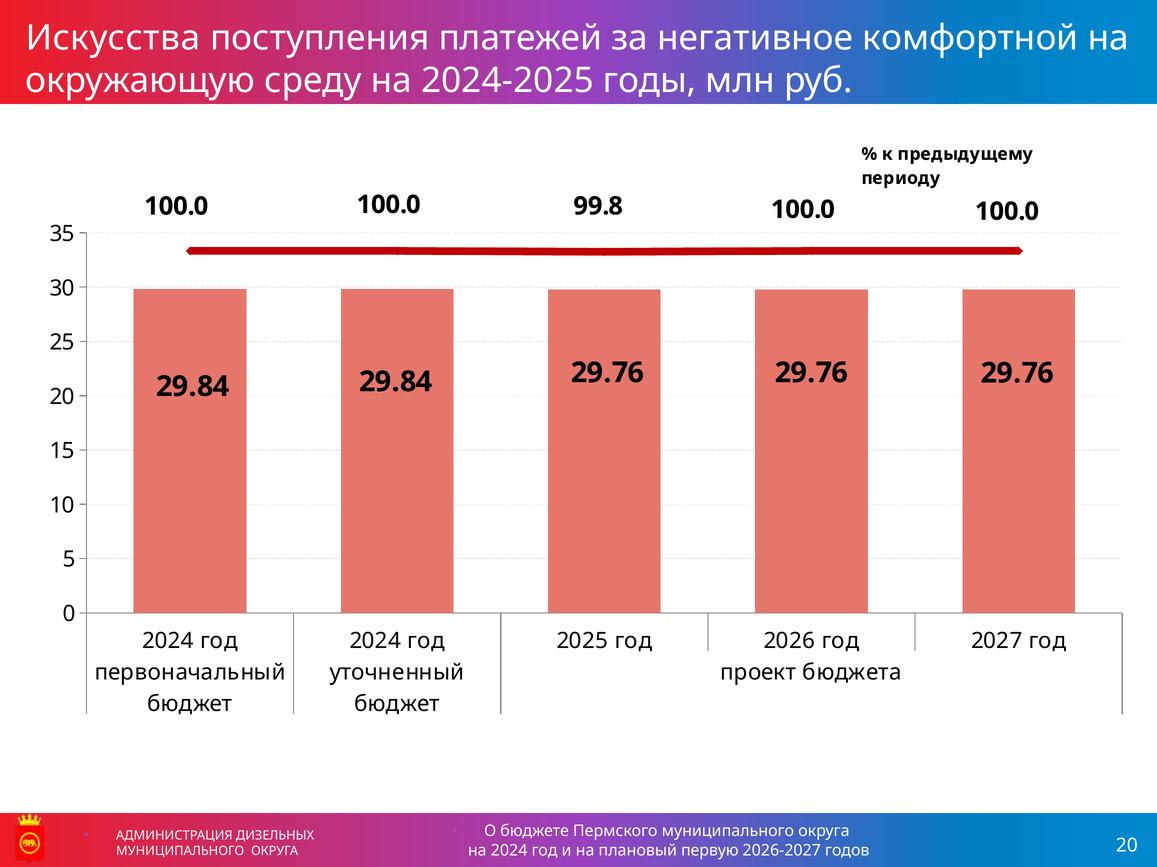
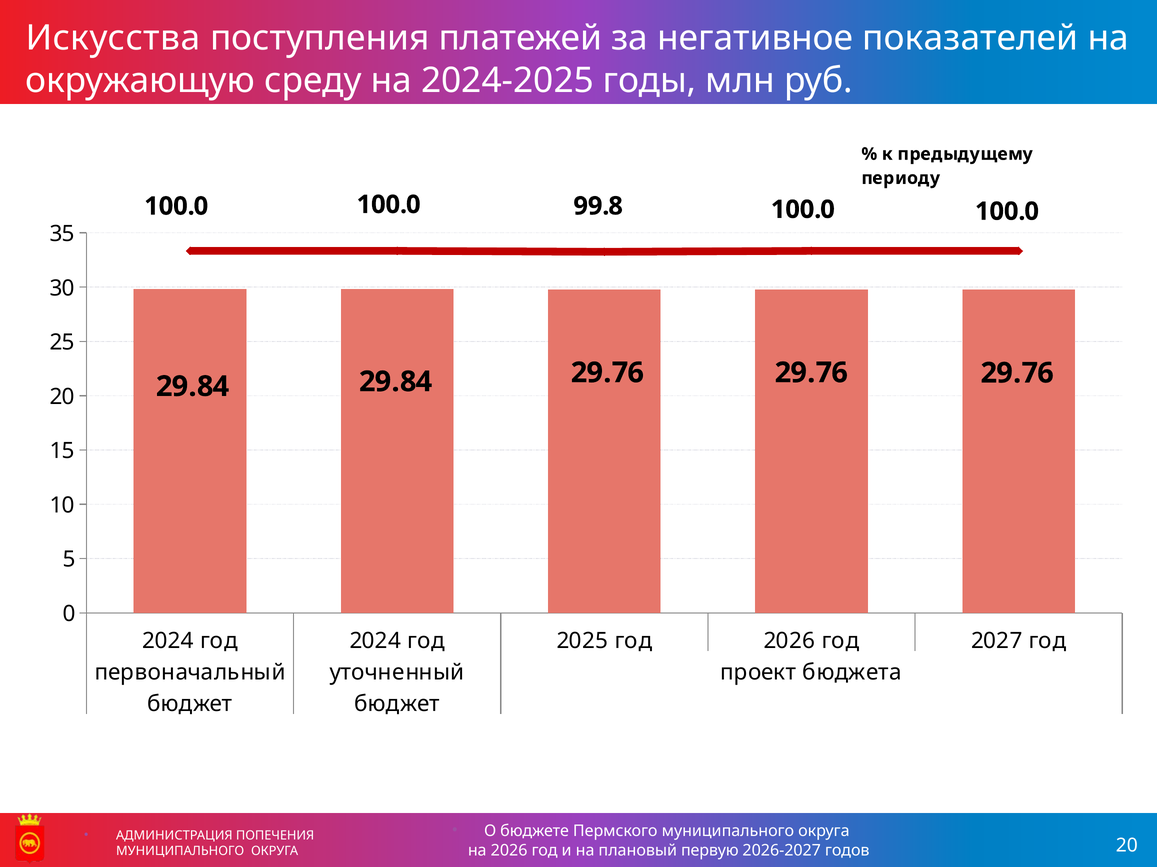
комфортной: комфортной -> показателей
ДИЗЕЛЬНЫХ: ДИЗЕЛЬНЫХ -> ПОПЕЧЕНИЯ
на 2024: 2024 -> 2026
